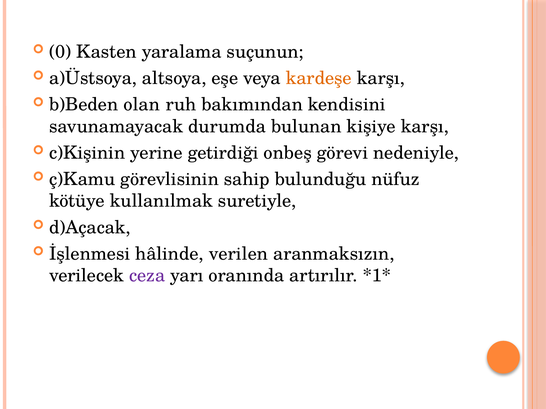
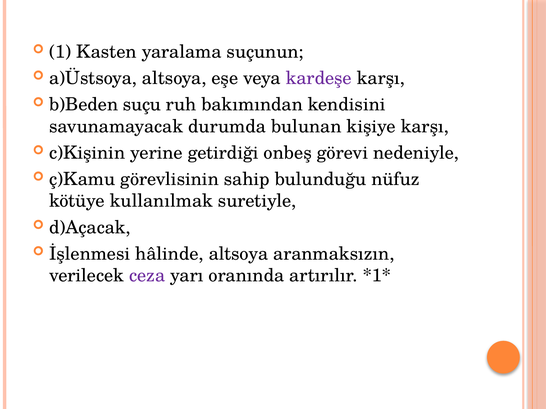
0: 0 -> 1
kardeşe colour: orange -> purple
olan: olan -> suçu
hâlinde verilen: verilen -> altsoya
